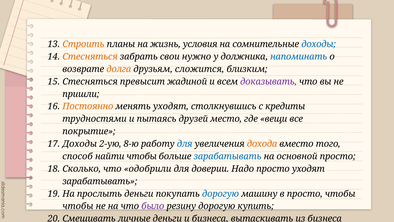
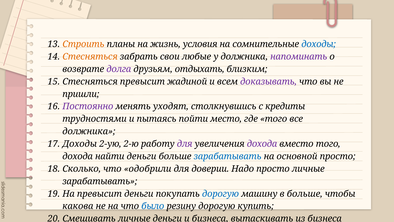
свои нужно: нужно -> любые
напоминать colour: blue -> purple
долга colour: orange -> purple
сложится: сложится -> отдыхать
Постоянно colour: orange -> purple
друзей: друзей -> пойти
где вещи: вещи -> того
покрытие at (89, 131): покрытие -> должника
8-ю: 8-ю -> 2-ю
для at (185, 144) colour: blue -> purple
дохода at (262, 144) colour: orange -> purple
способ at (78, 156): способ -> дохода
найти чтобы: чтобы -> деньги
просто уходят: уходят -> личные
На прослыть: прослыть -> превысит
в просто: просто -> больше
чтобы at (78, 206): чтобы -> какова
было colour: purple -> blue
